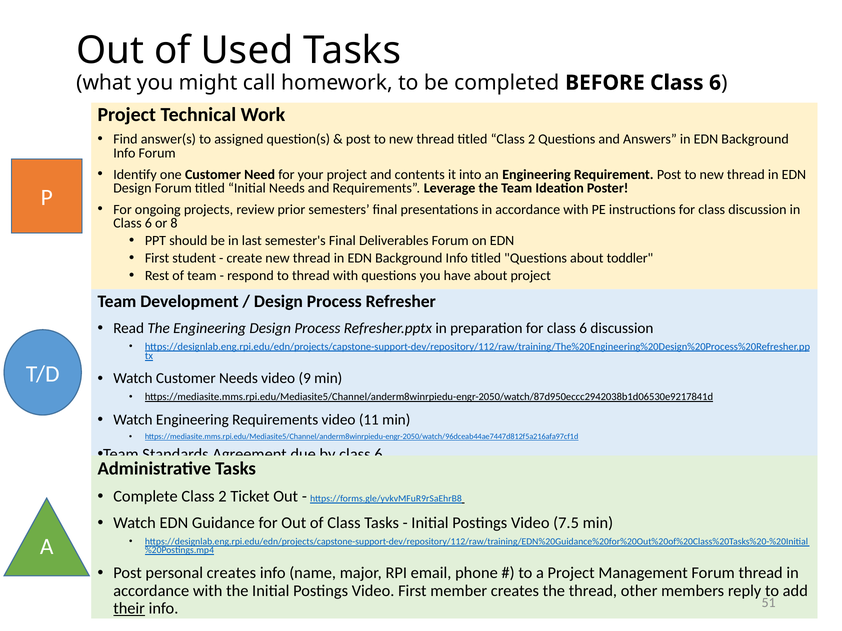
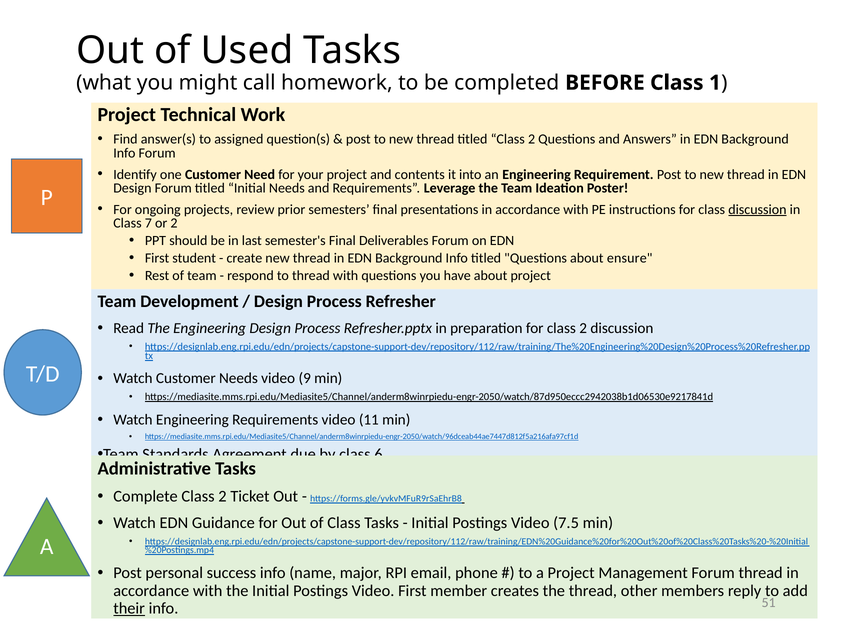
BEFORE Class 6: 6 -> 1
discussion at (757, 210) underline: none -> present
6 at (148, 223): 6 -> 7
or 8: 8 -> 2
toddler: toddler -> ensure
for class 6: 6 -> 2
personal creates: creates -> success
